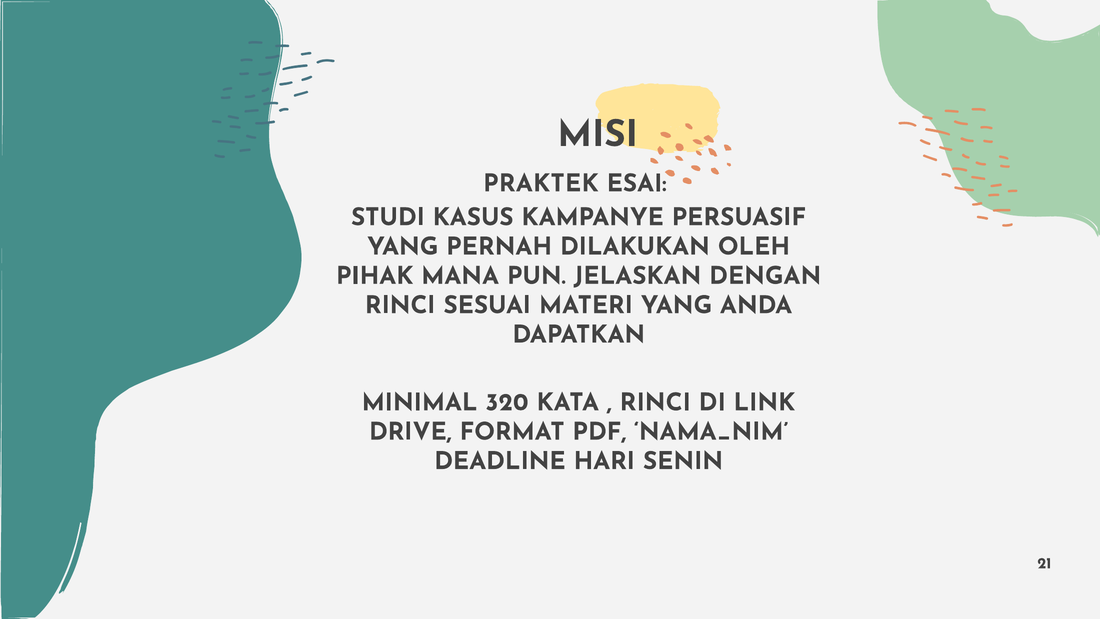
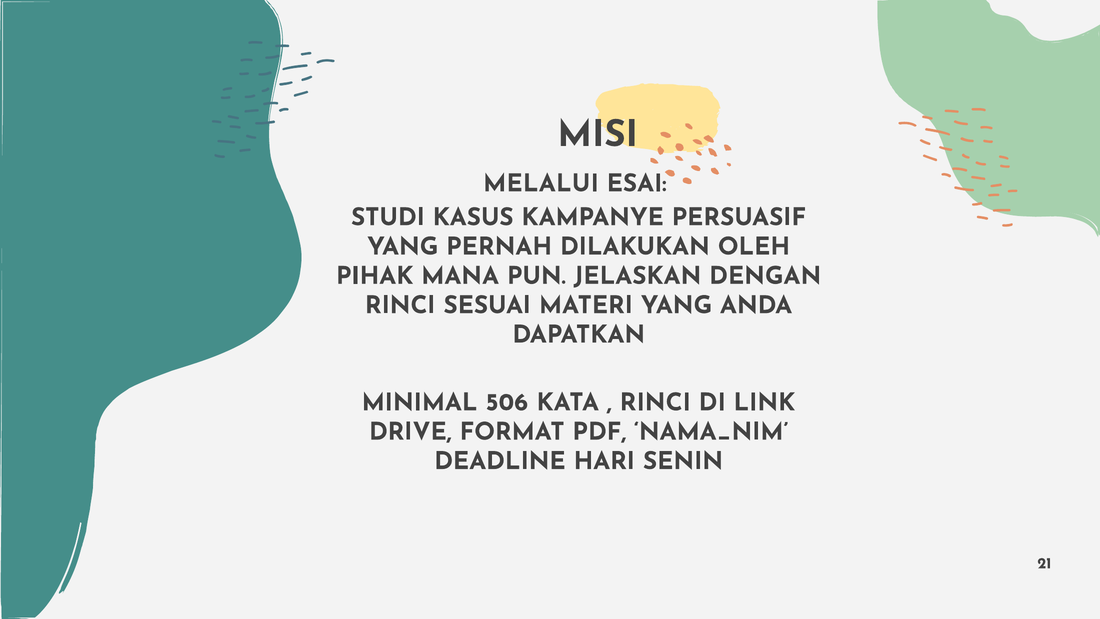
PRAKTEK: PRAKTEK -> MELALUI
320: 320 -> 506
